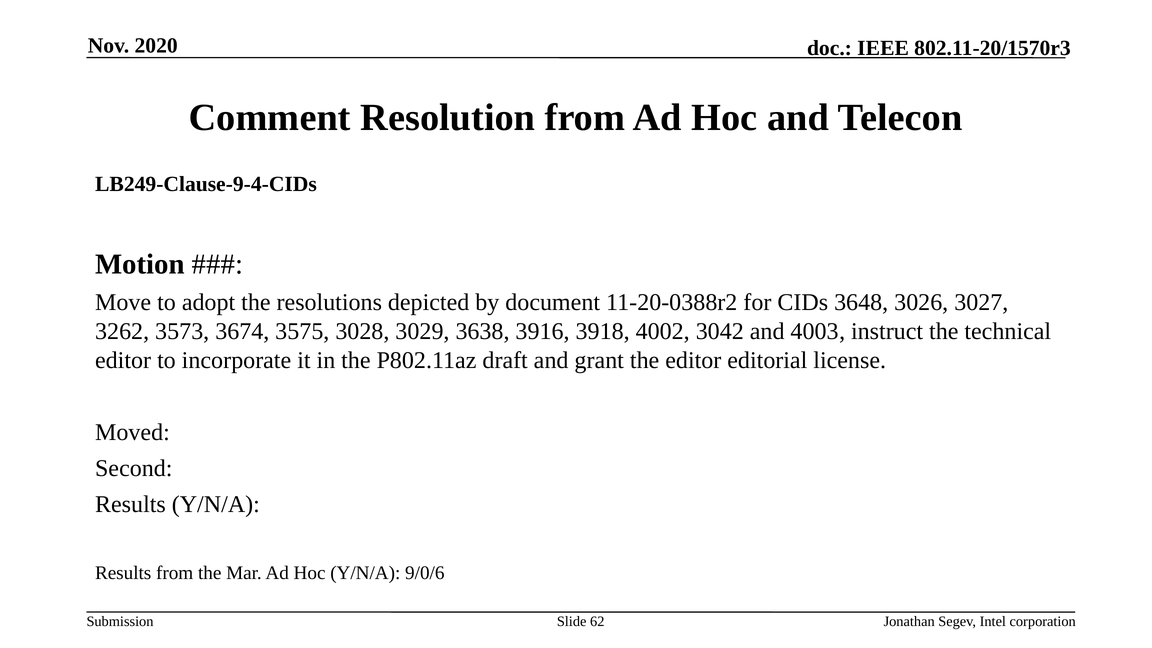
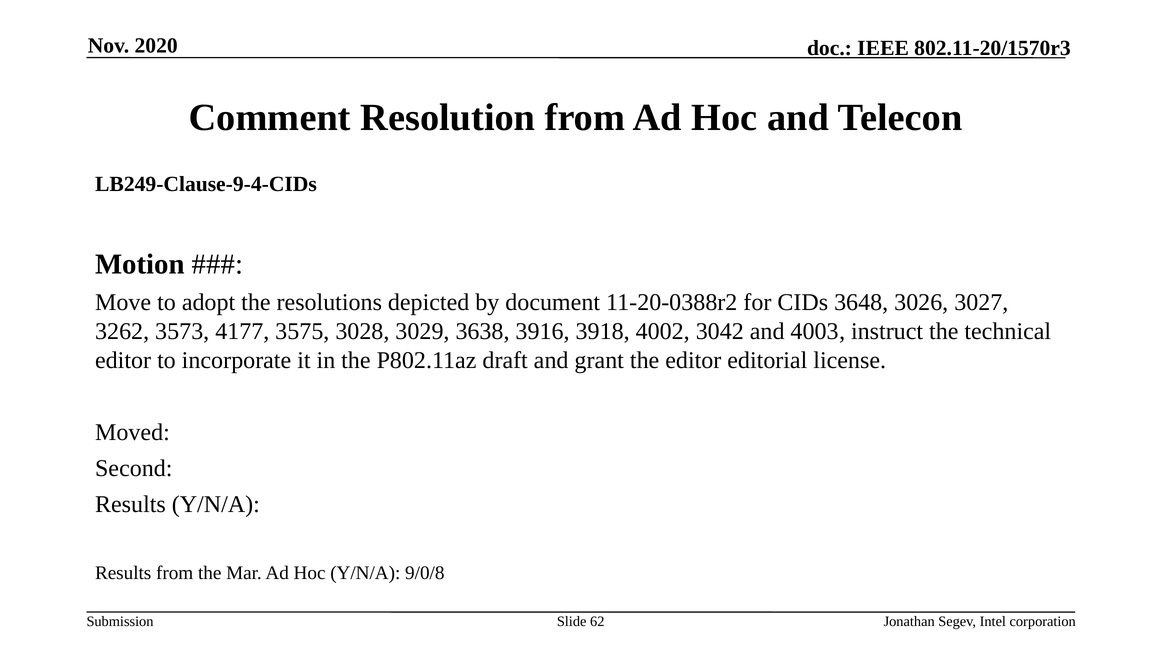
3674: 3674 -> 4177
9/0/6: 9/0/6 -> 9/0/8
